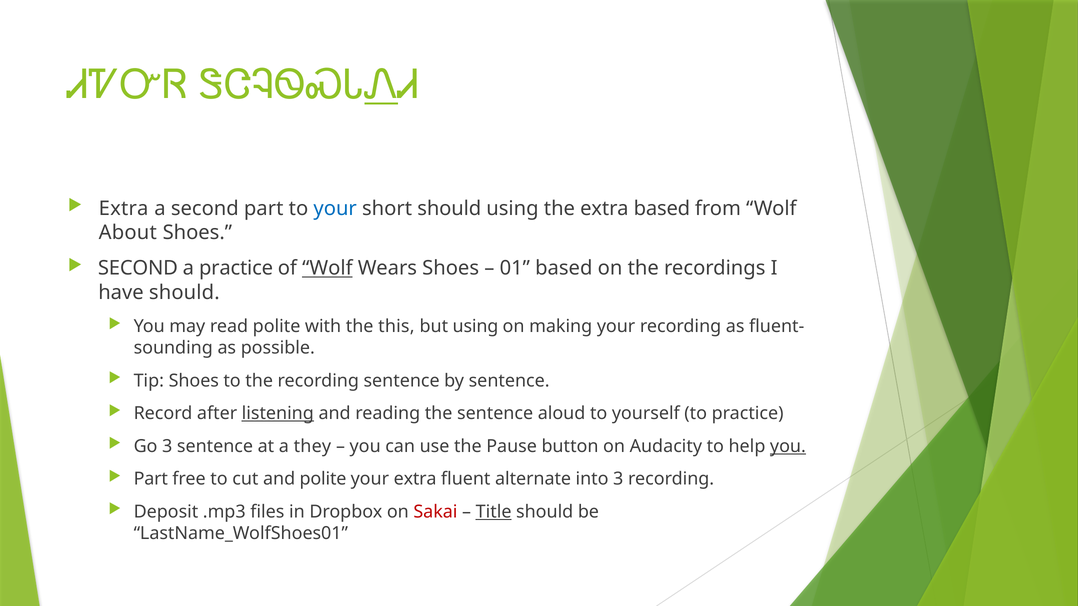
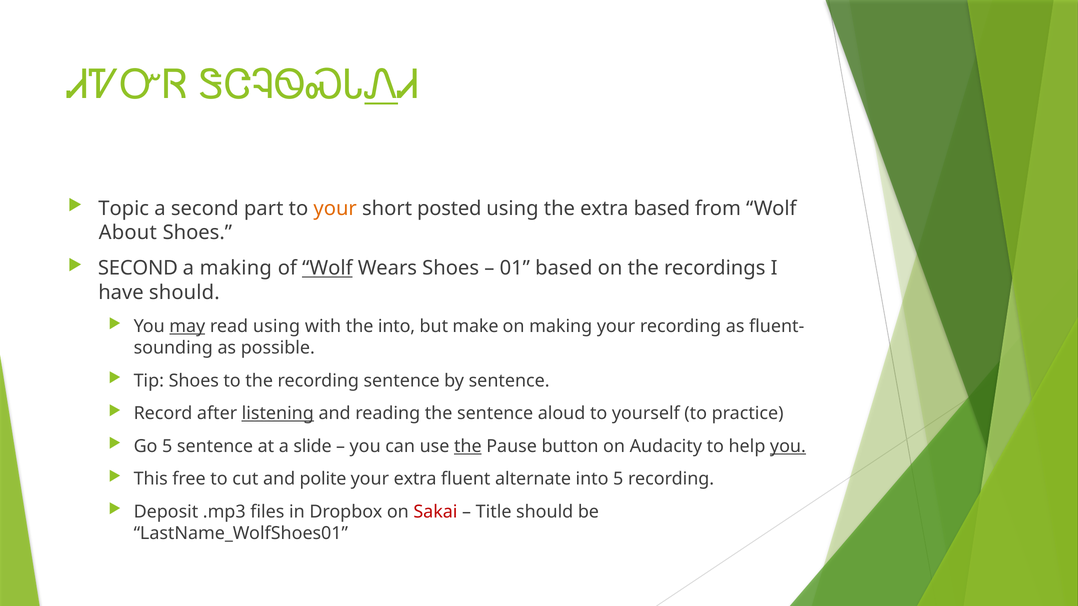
Extra at (124, 209): Extra -> Topic
your at (335, 209) colour: blue -> orange
short should: should -> posted
a practice: practice -> making
may underline: none -> present
read polite: polite -> using
the this: this -> into
but using: using -> make
Go 3: 3 -> 5
they: they -> slide
the at (468, 447) underline: none -> present
Part at (151, 479): Part -> This
into 3: 3 -> 5
Title underline: present -> none
